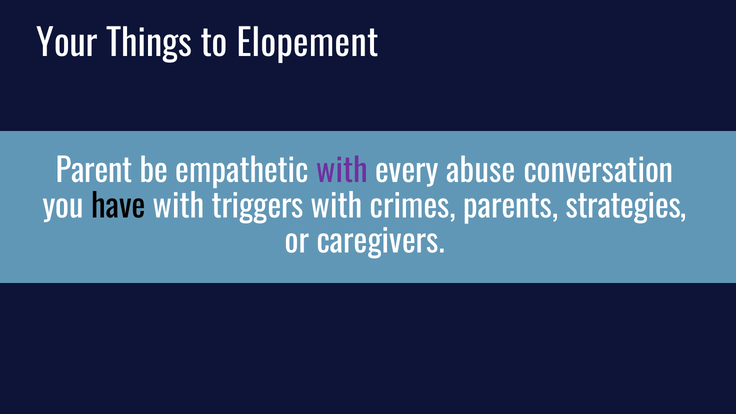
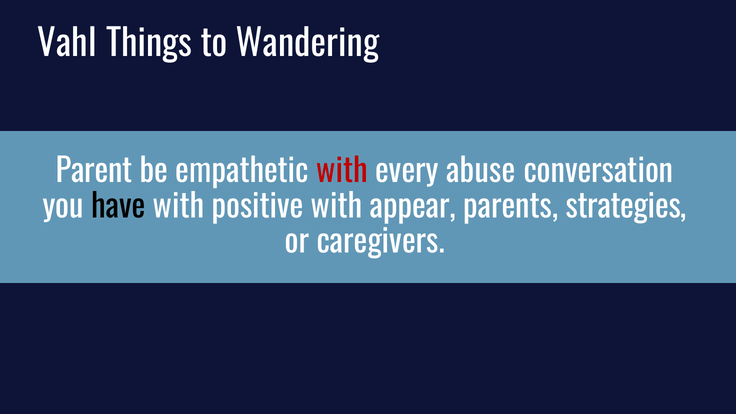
Your: Your -> Vahl
Elopement: Elopement -> Wandering
with at (342, 171) colour: purple -> red
triggers: triggers -> positive
crimes: crimes -> appear
